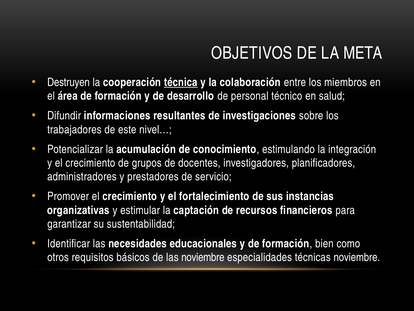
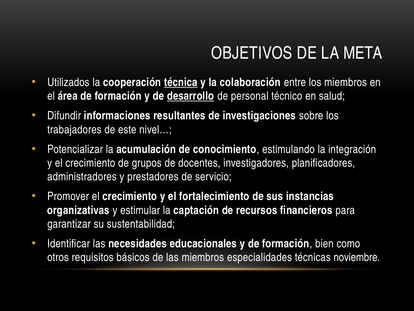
Destruyen: Destruyen -> Utilizados
desarrollo underline: none -> present
las noviembre: noviembre -> miembros
